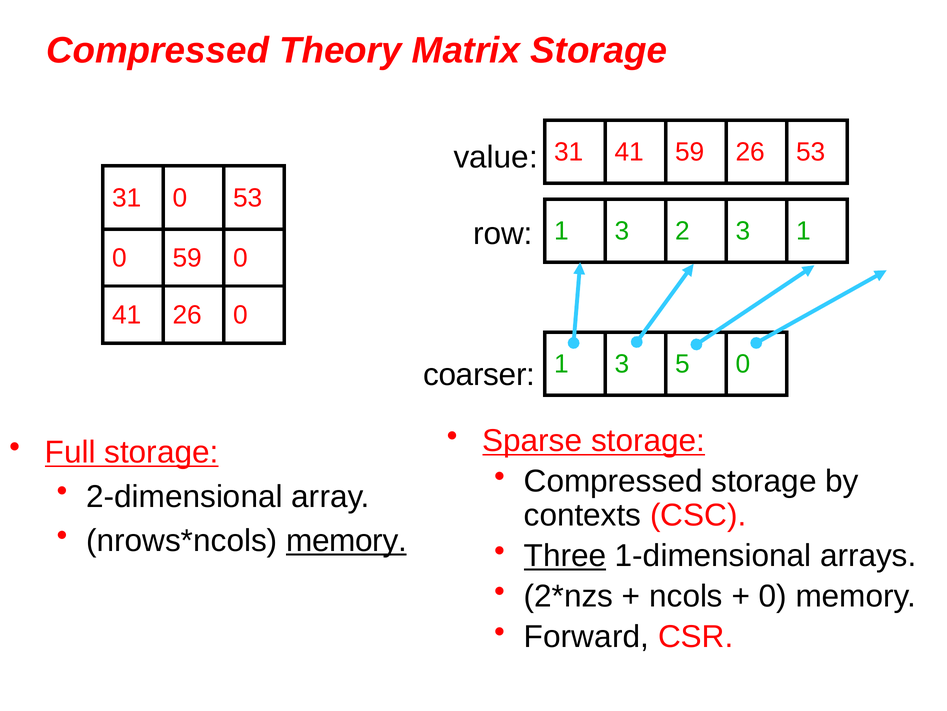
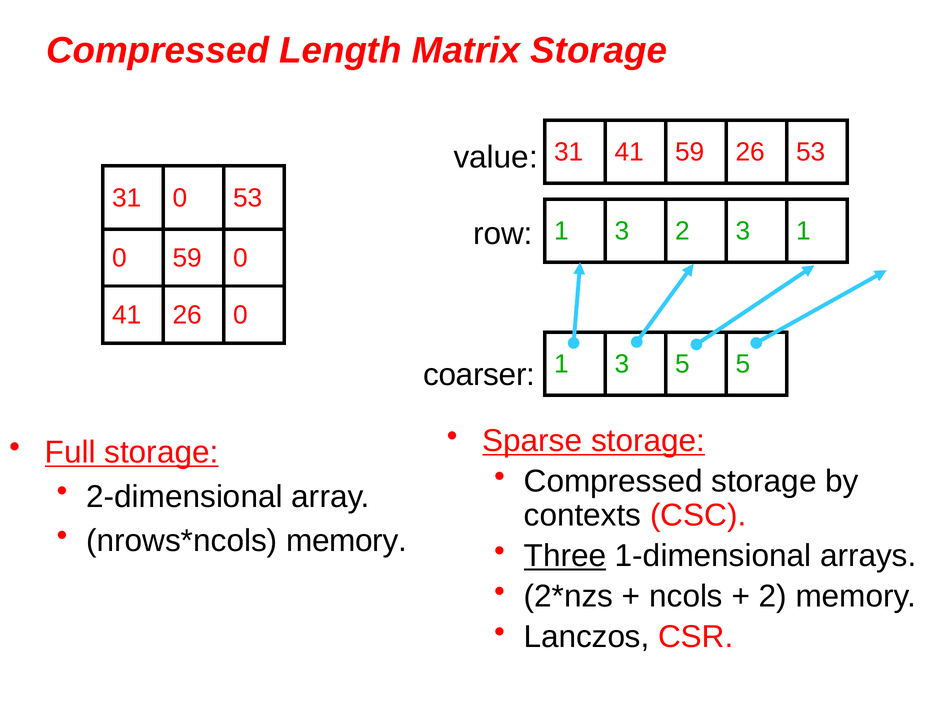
Theory: Theory -> Length
5 0: 0 -> 5
memory at (346, 540) underline: present -> none
0 at (773, 596): 0 -> 2
Forward: Forward -> Lanczos
